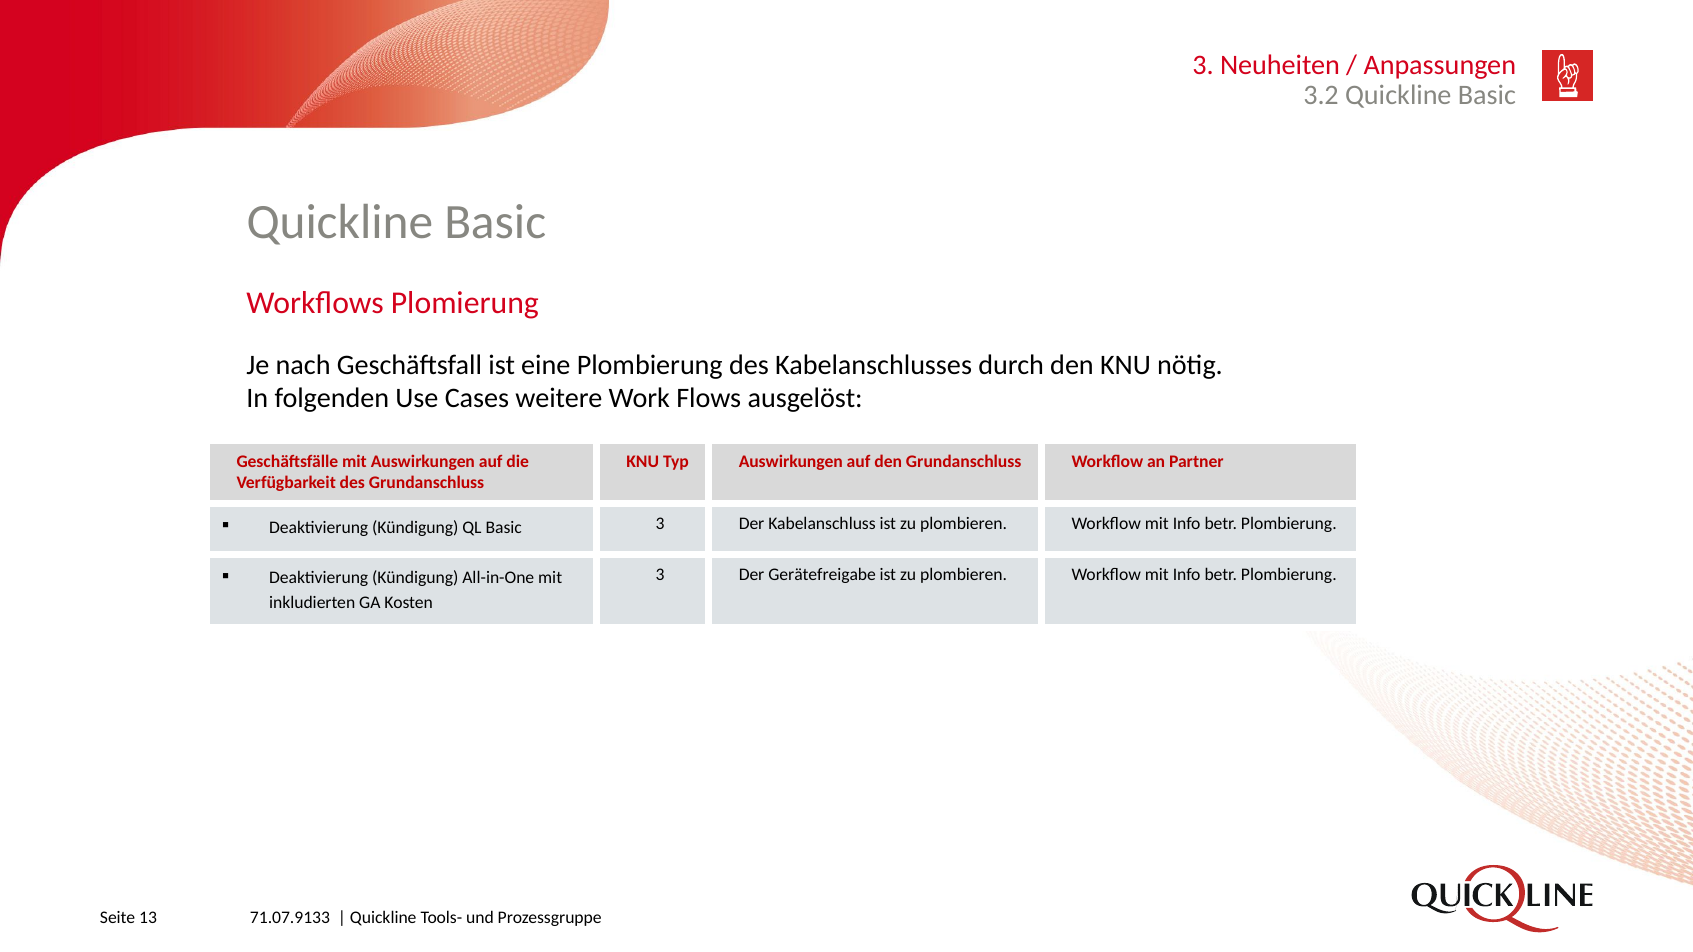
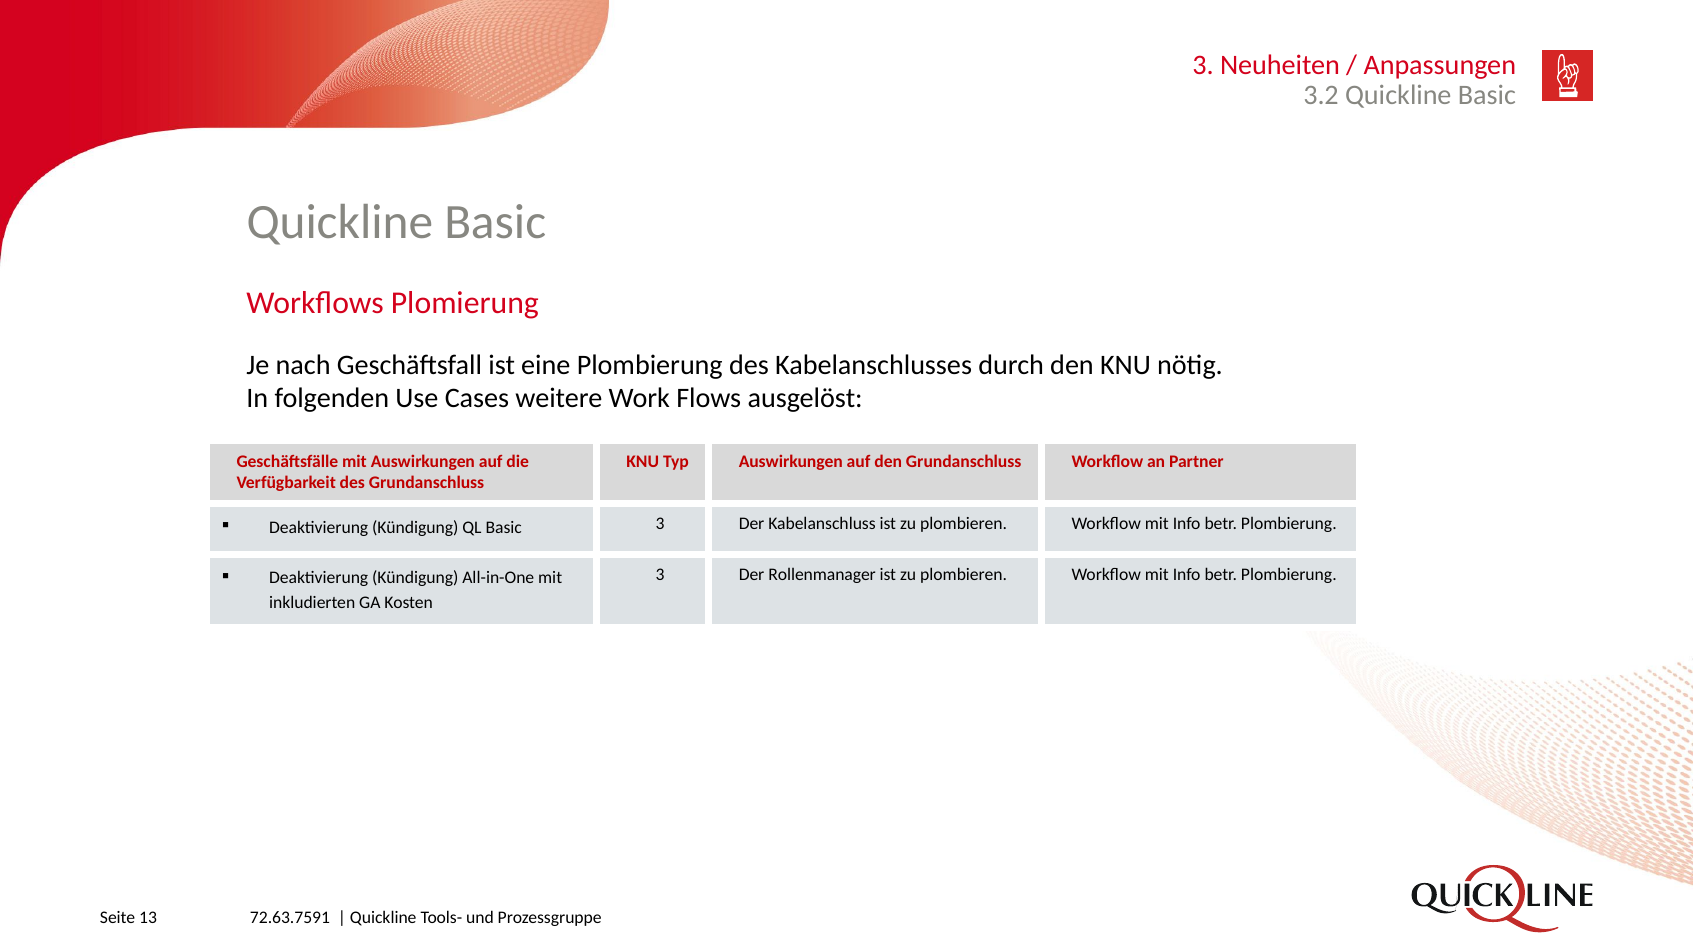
Gerätefreigabe: Gerätefreigabe -> Rollenmanager
71.07.9133: 71.07.9133 -> 72.63.7591
